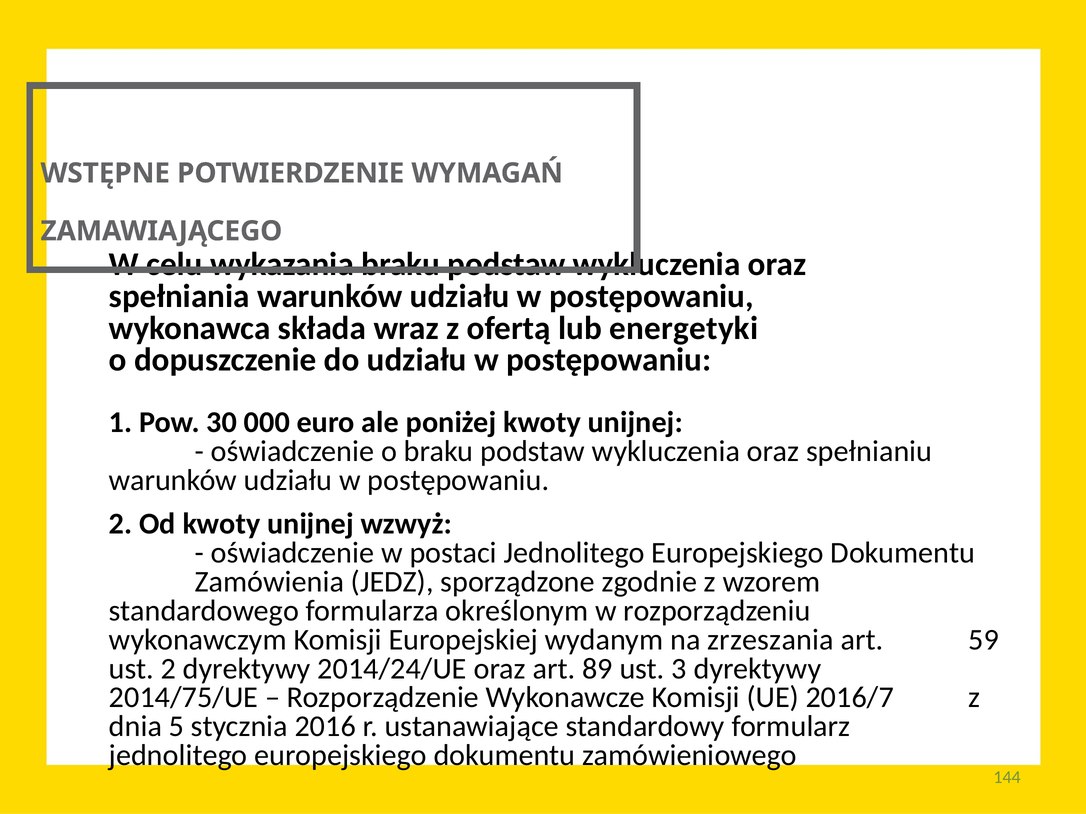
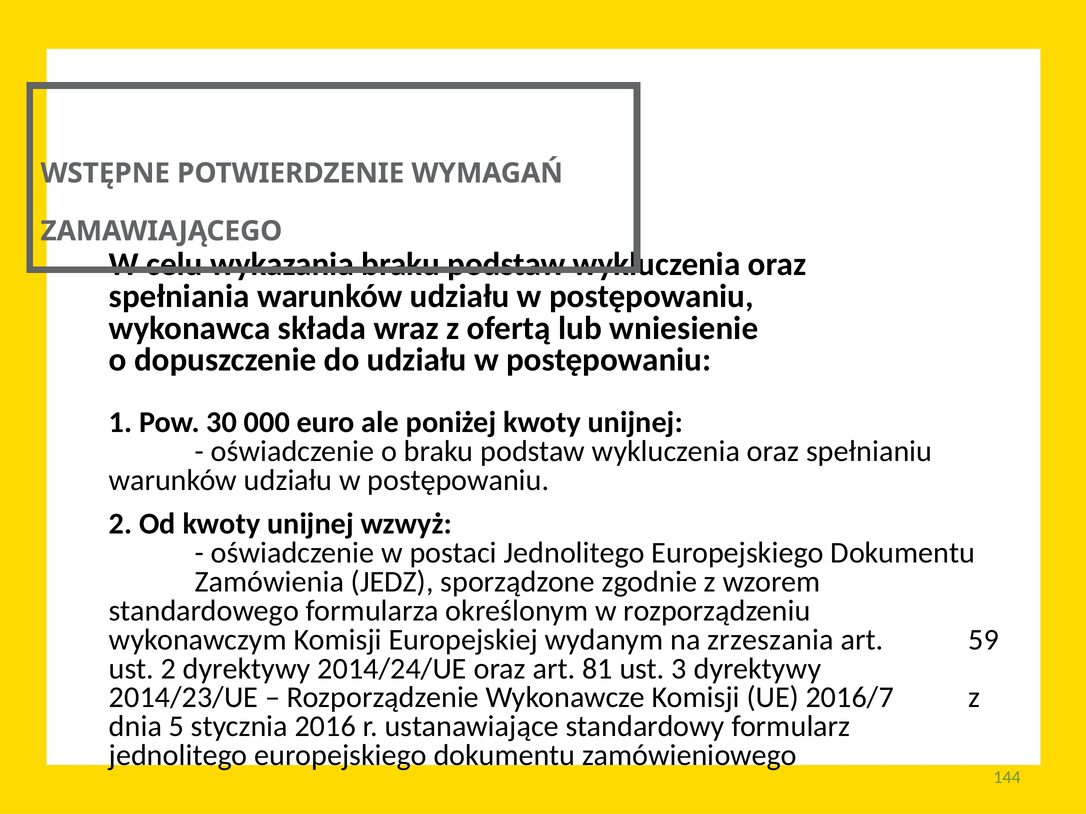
energetyki: energetyki -> wniesienie
89: 89 -> 81
2014/75/UE: 2014/75/UE -> 2014/23/UE
